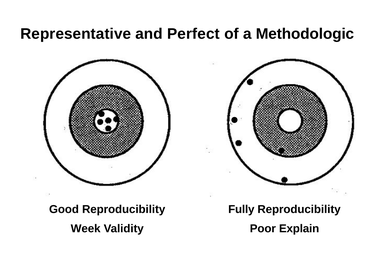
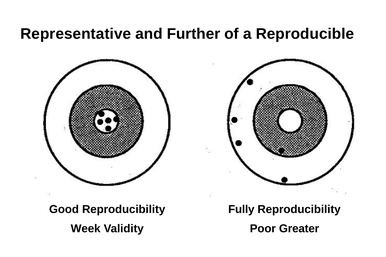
Perfect: Perfect -> Further
Methodologic: Methodologic -> Reproducible
Explain: Explain -> Greater
